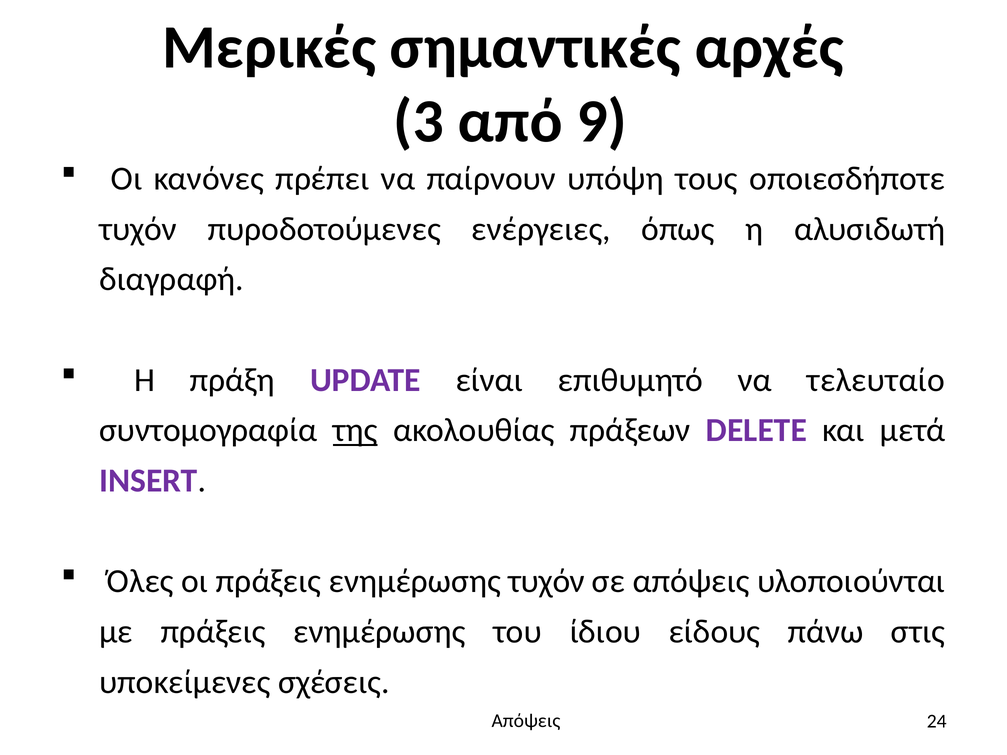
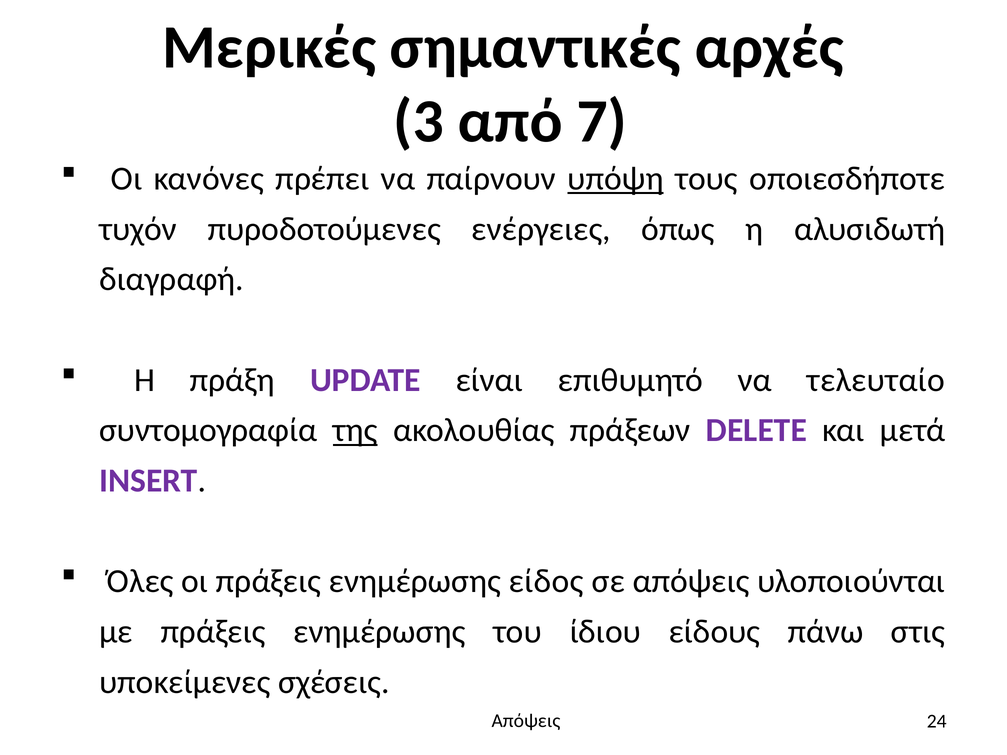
9: 9 -> 7
υπόψη underline: none -> present
ενημέρωσης τυχόν: τυχόν -> είδος
